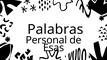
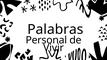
Esas: Esas -> Vivir
